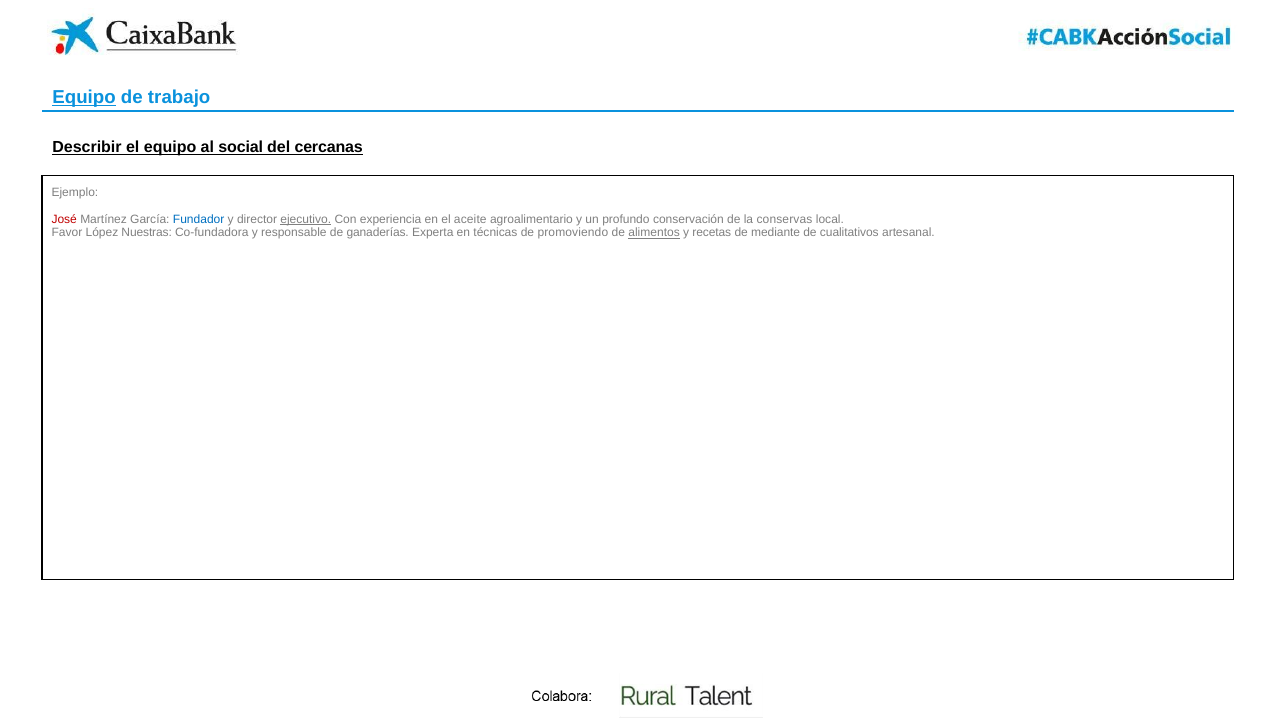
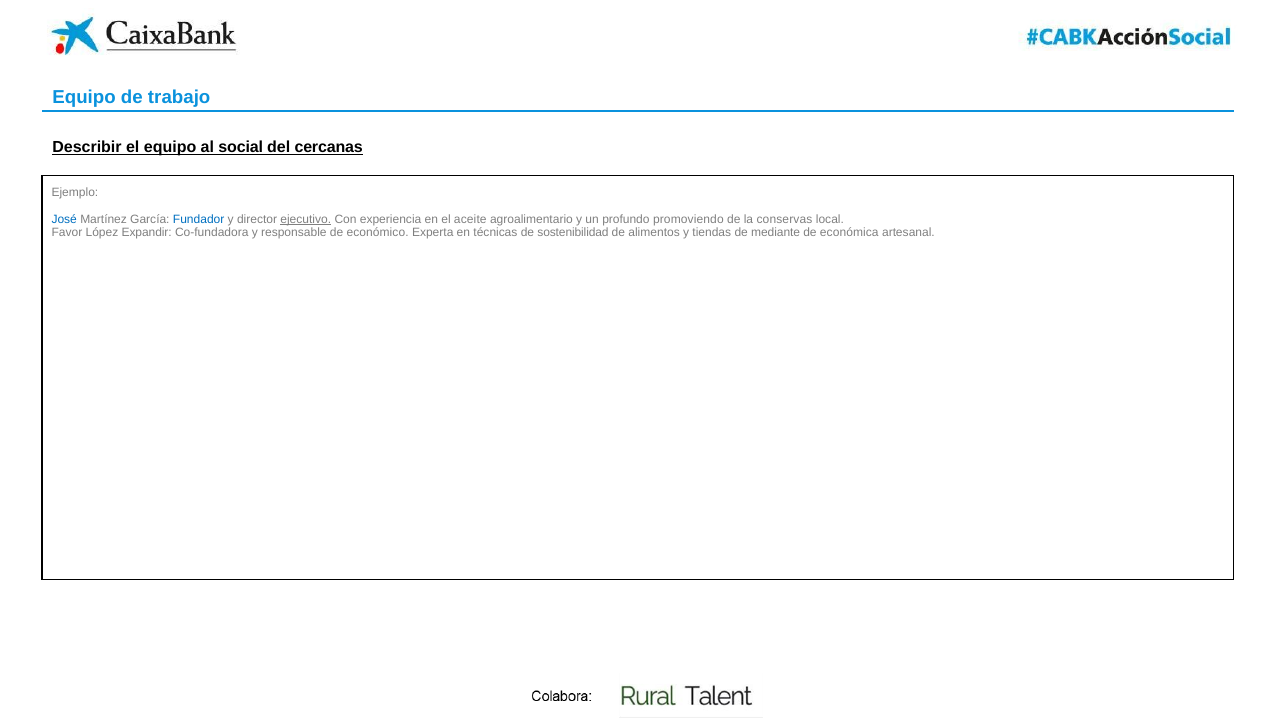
Equipo at (84, 97) underline: present -> none
José colour: red -> blue
conservación: conservación -> promoviendo
Nuestras: Nuestras -> Expandir
ganaderías: ganaderías -> económico
promoviendo: promoviendo -> sostenibilidad
alimentos underline: present -> none
recetas: recetas -> tiendas
cualitativos: cualitativos -> económica
